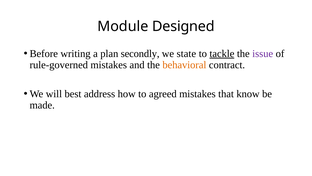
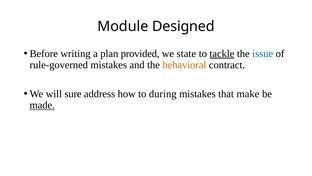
secondly: secondly -> provided
issue colour: purple -> blue
best: best -> sure
agreed: agreed -> during
know: know -> make
made underline: none -> present
